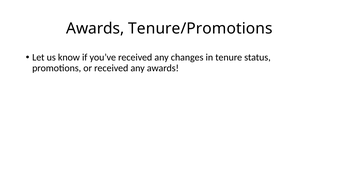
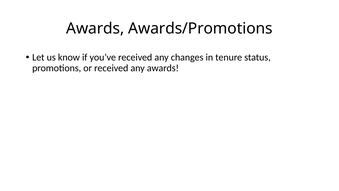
Tenure/Promotions: Tenure/Promotions -> Awards/Promotions
